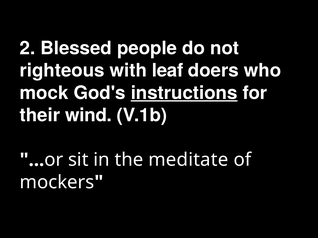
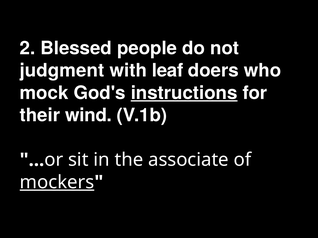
righteous: righteous -> judgment
meditate: meditate -> associate
mockers underline: none -> present
